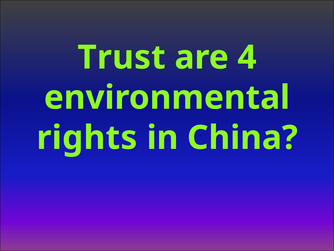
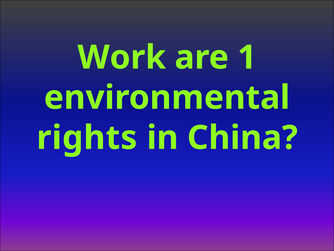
Trust: Trust -> Work
4: 4 -> 1
